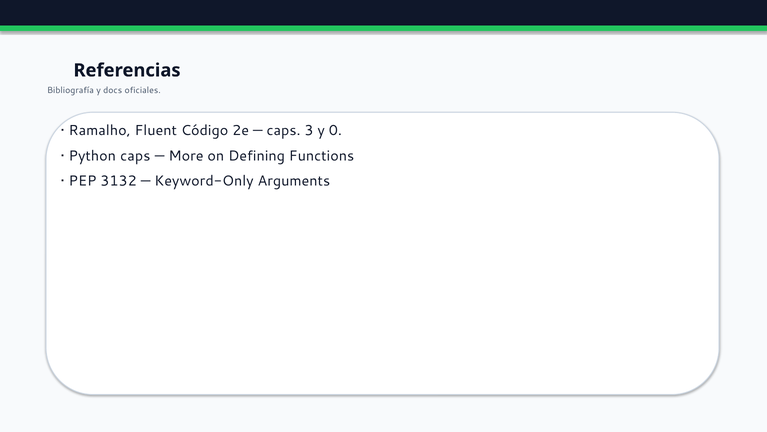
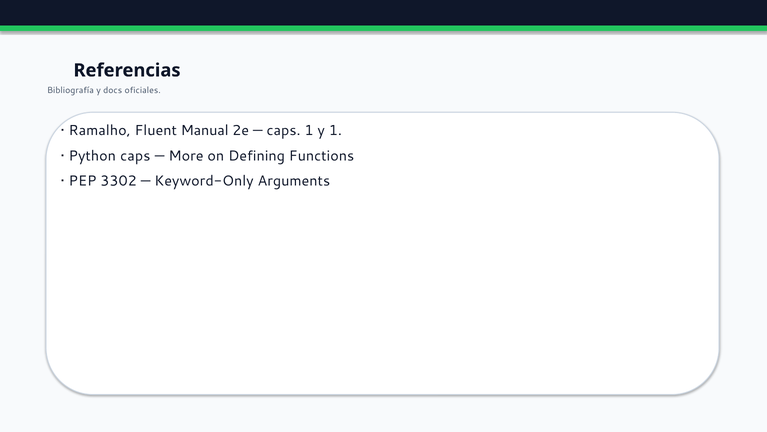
Código: Código -> Manual
caps 3: 3 -> 1
y 0: 0 -> 1
3132: 3132 -> 3302
